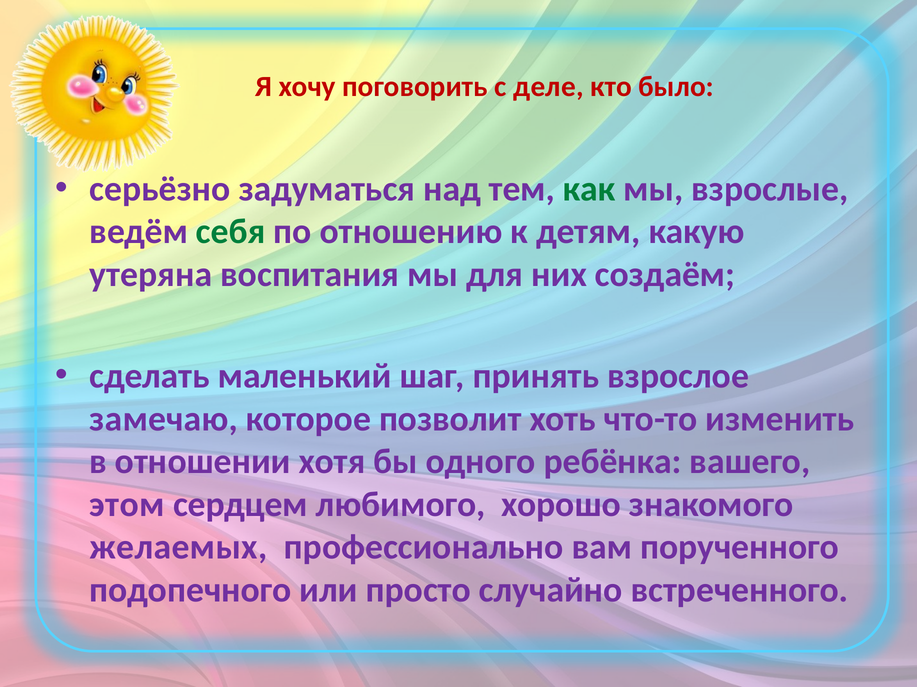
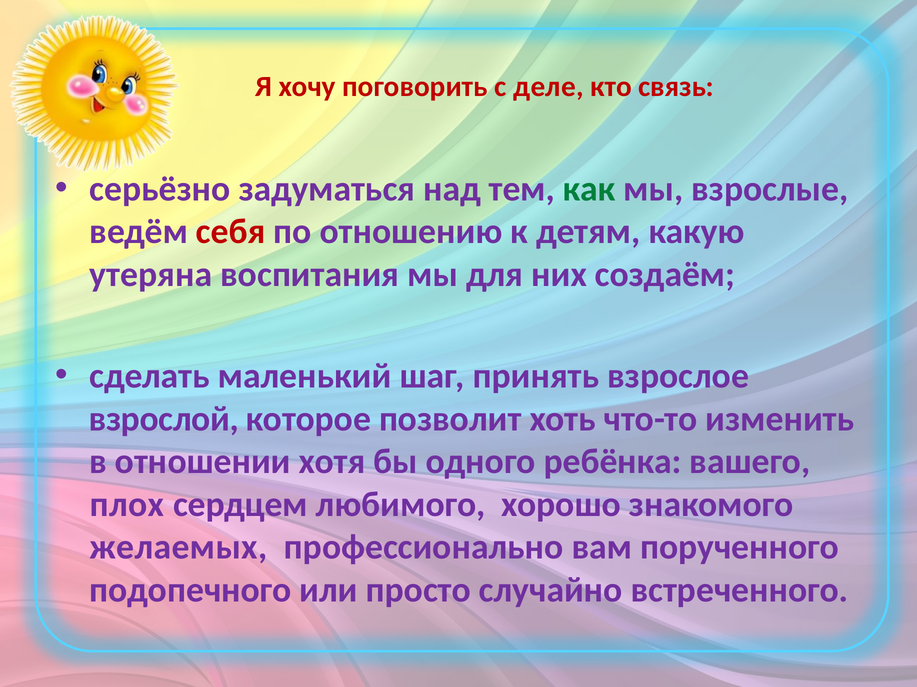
было: было -> связь
себя colour: green -> red
замечаю: замечаю -> взрослой
этом: этом -> плох
